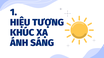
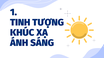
HIỆU: HIỆU -> TINH
